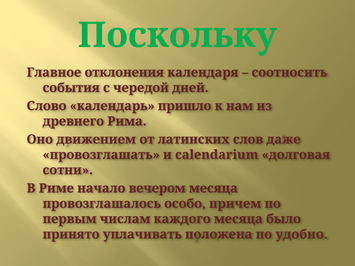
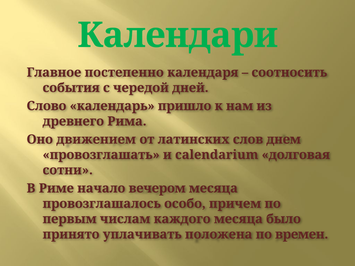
Поскольку: Поскольку -> Календари
отклонения: отклонения -> постепенно
даже: даже -> днем
удобно: удобно -> времен
